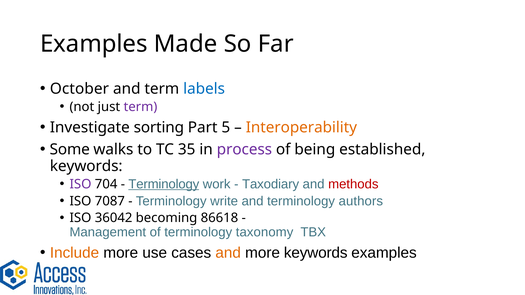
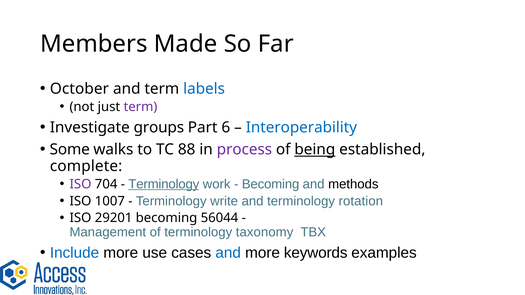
Examples at (94, 44): Examples -> Members
sorting: sorting -> groups
5: 5 -> 6
Interoperability colour: orange -> blue
35: 35 -> 88
being underline: none -> present
keywords at (86, 166): keywords -> complete
Taxodiary at (271, 184): Taxodiary -> Becoming
methods colour: red -> black
7087: 7087 -> 1007
authors: authors -> rotation
36042: 36042 -> 29201
86618: 86618 -> 56044
Include colour: orange -> blue
and at (228, 253) colour: orange -> blue
